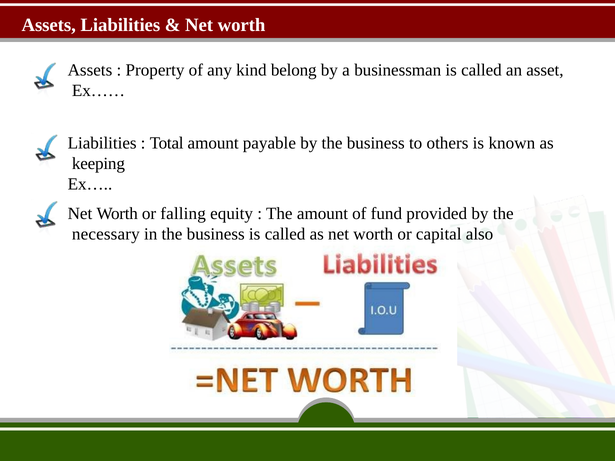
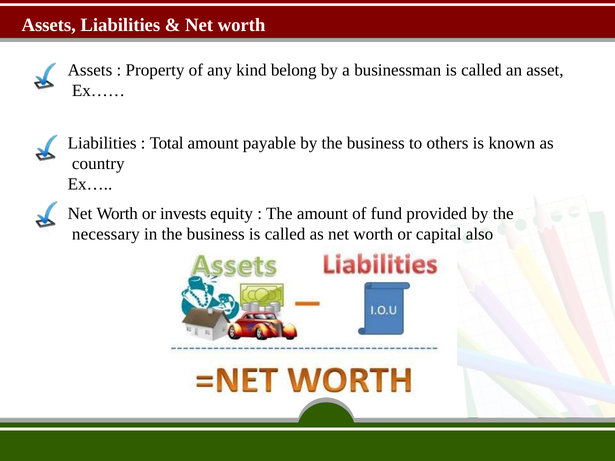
keeping: keeping -> country
falling: falling -> invests
